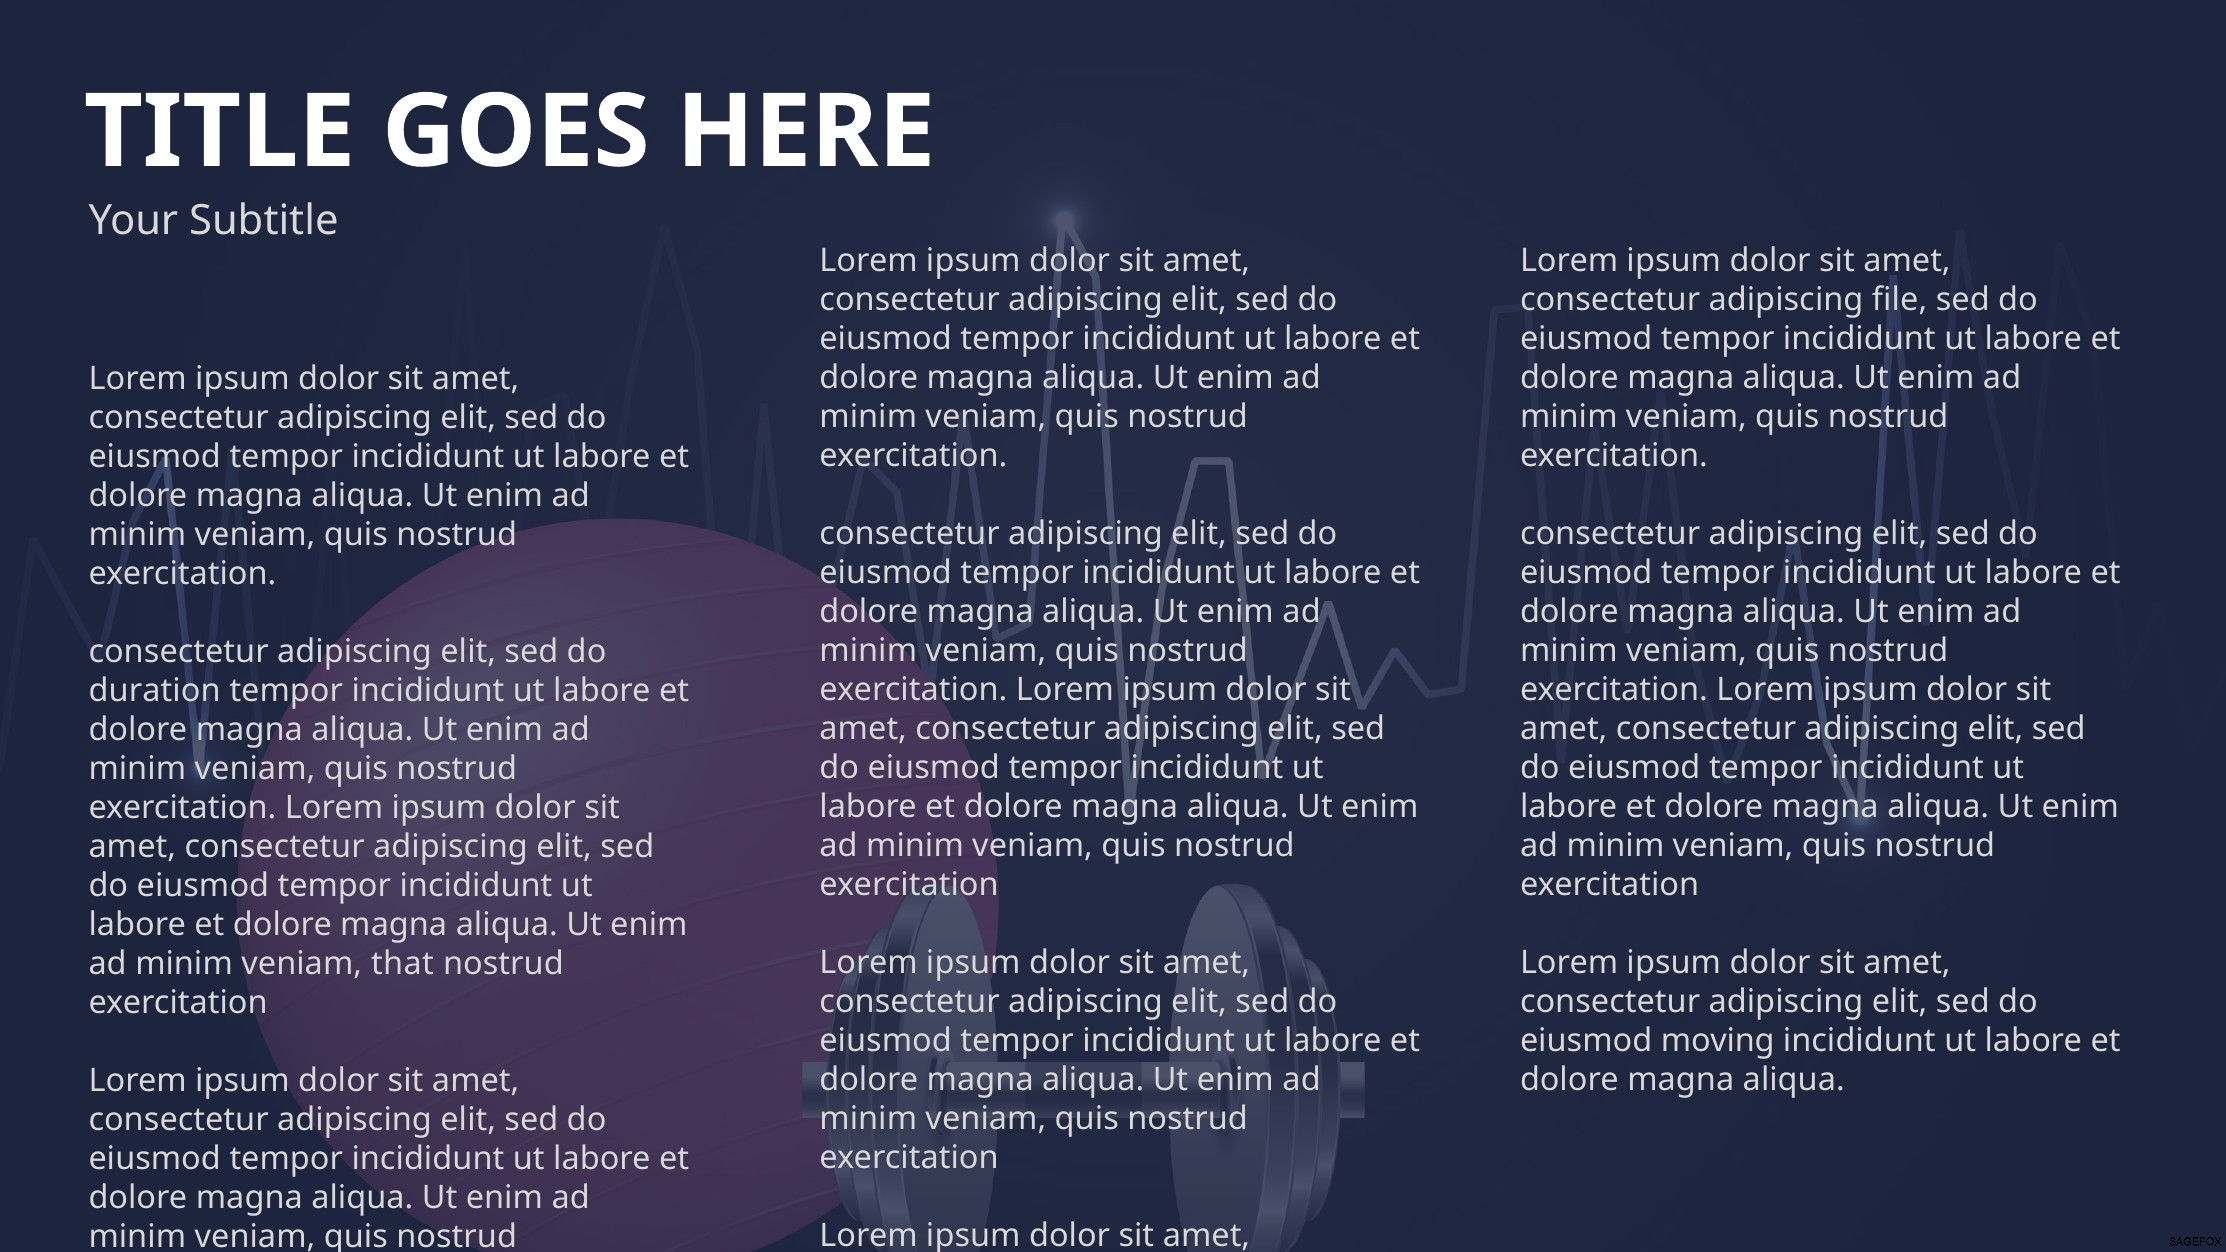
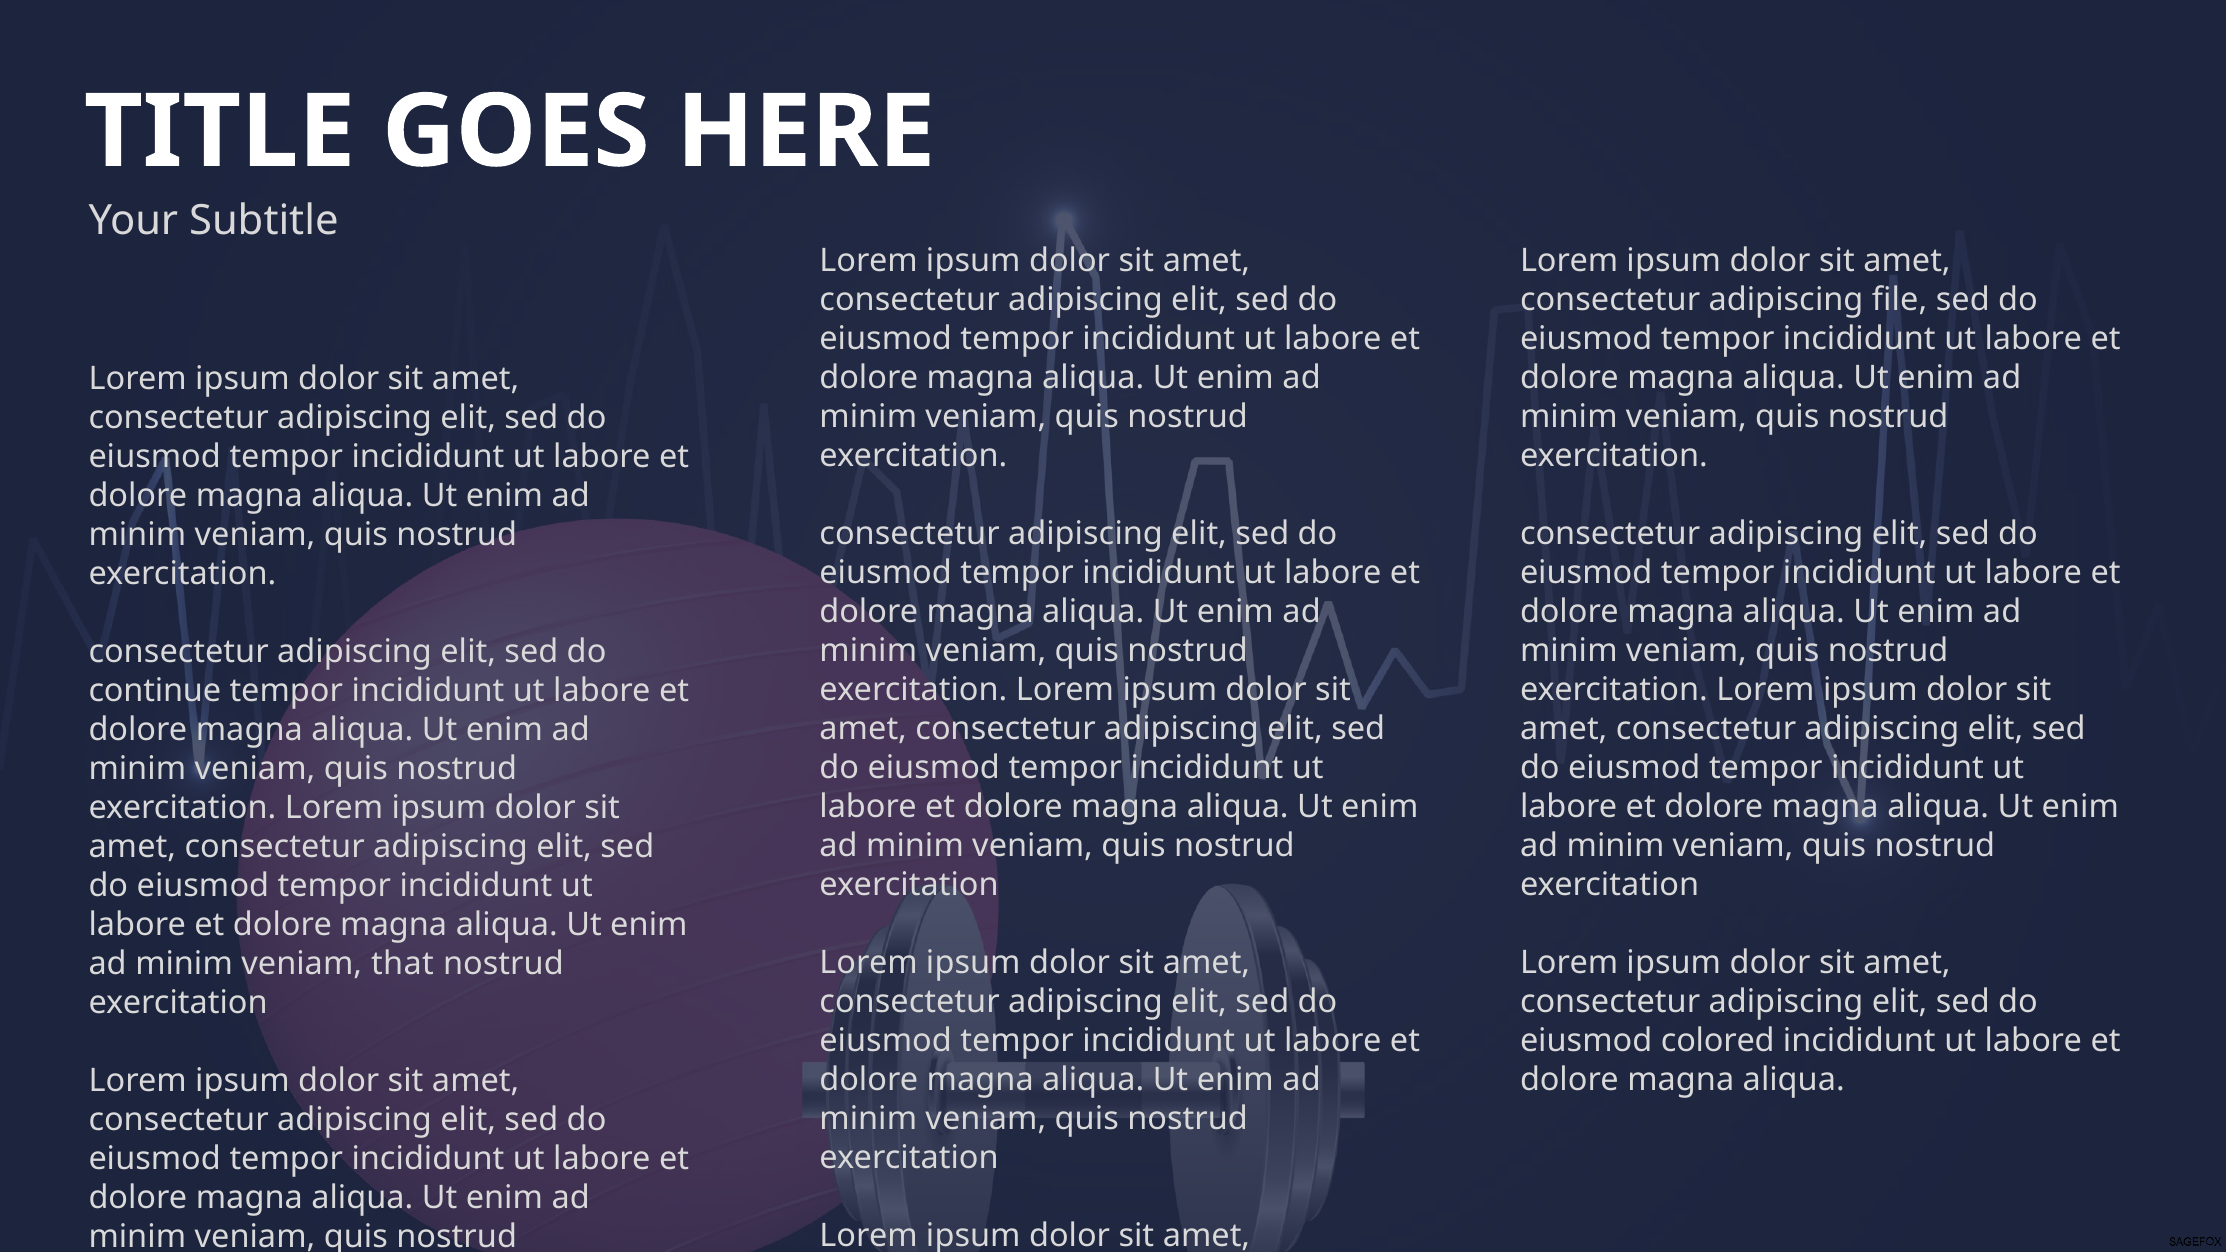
duration: duration -> continue
moving: moving -> colored
